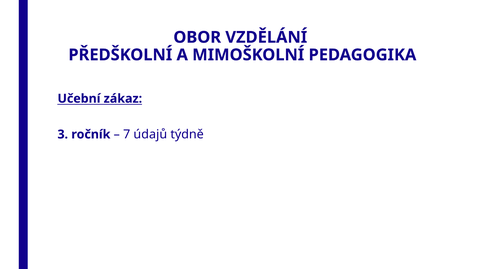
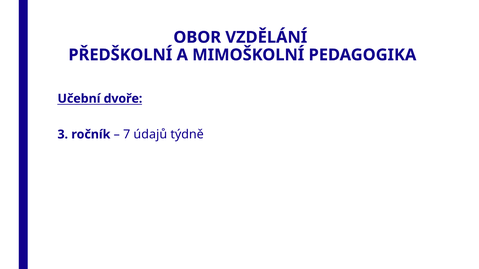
zákaz: zákaz -> dvoře
